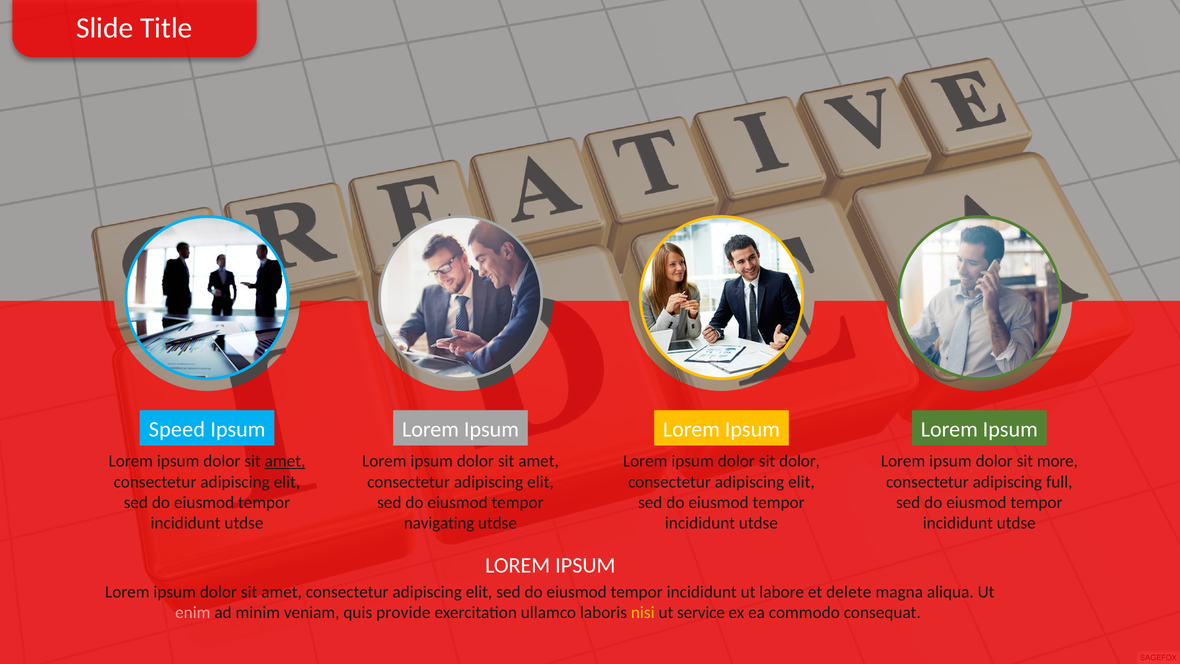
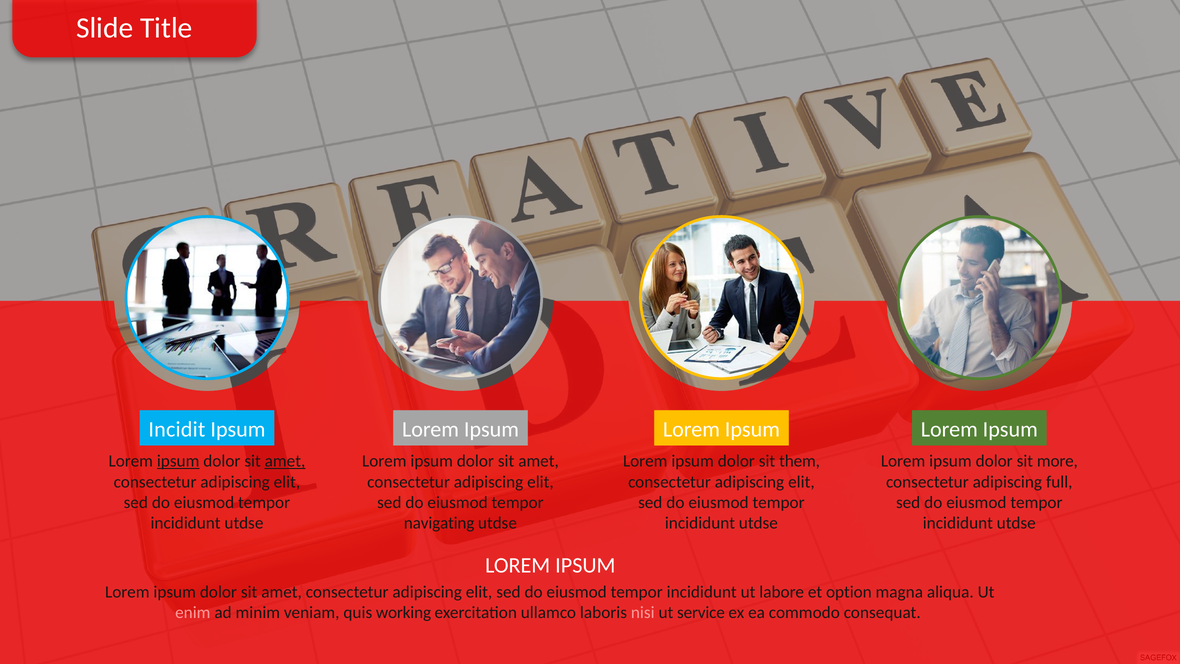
Speed: Speed -> Incidit
ipsum at (178, 461) underline: none -> present
sit dolor: dolor -> them
delete: delete -> option
provide: provide -> working
nisi colour: yellow -> pink
